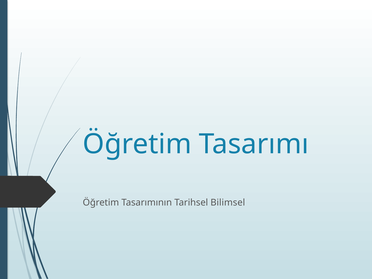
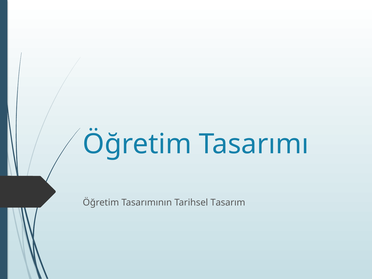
Bilimsel: Bilimsel -> Tasarım
